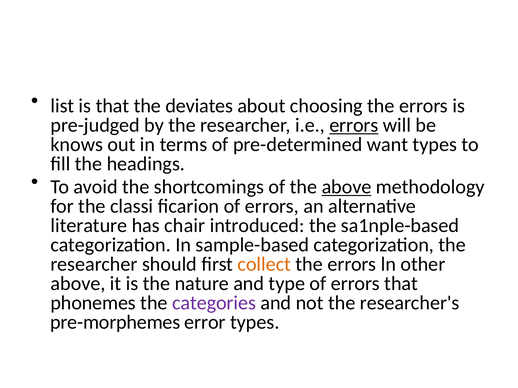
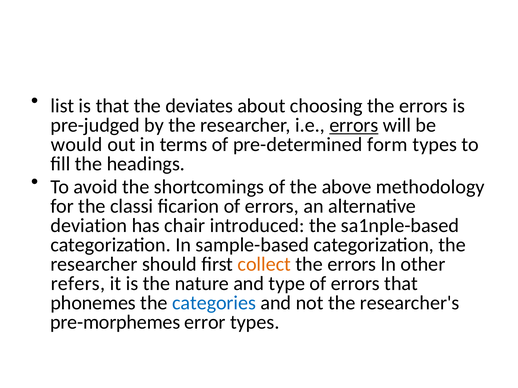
knows: knows -> would
want: want -> form
above at (347, 187) underline: present -> none
literature: literature -> deviation
above at (78, 284): above -> refers
categories colour: purple -> blue
